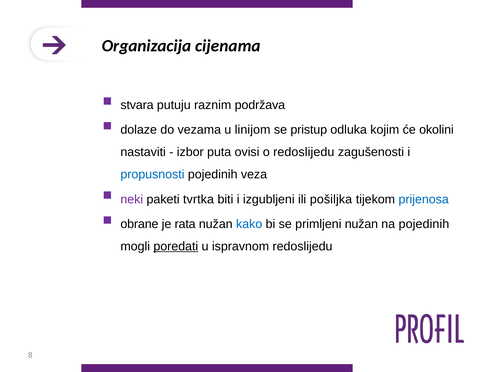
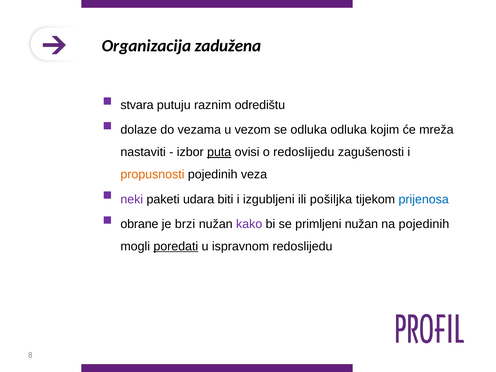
cijenama: cijenama -> zadužena
podržava: podržava -> odredištu
linijom: linijom -> vezom
se pristup: pristup -> odluka
okolini: okolini -> mreža
puta underline: none -> present
propusnosti colour: blue -> orange
tvrtka: tvrtka -> udara
rata: rata -> brzi
kako colour: blue -> purple
